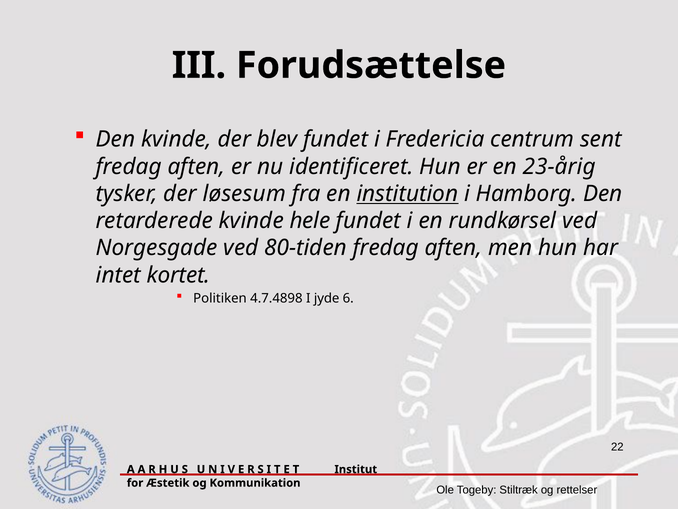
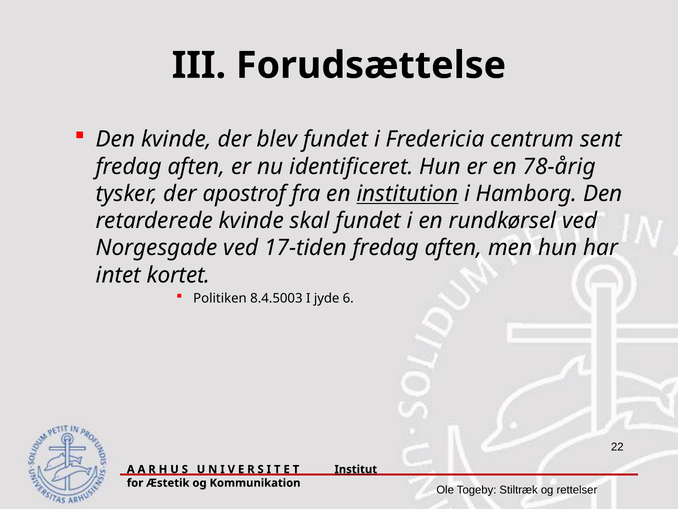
23-årig: 23-årig -> 78-årig
løsesum: løsesum -> apostrof
hele: hele -> skal
80-tiden: 80-tiden -> 17-tiden
4.7.4898: 4.7.4898 -> 8.4.5003
Institut underline: none -> present
